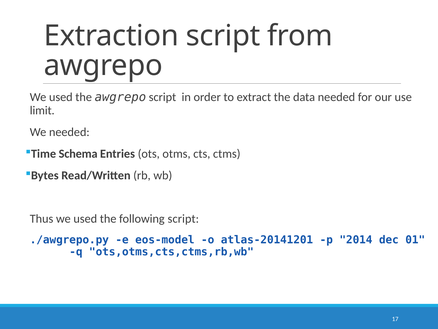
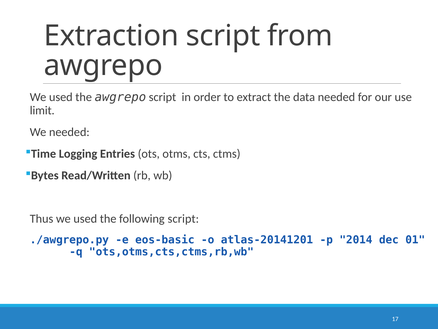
Schema: Schema -> Logging
eos-model: eos-model -> eos-basic
